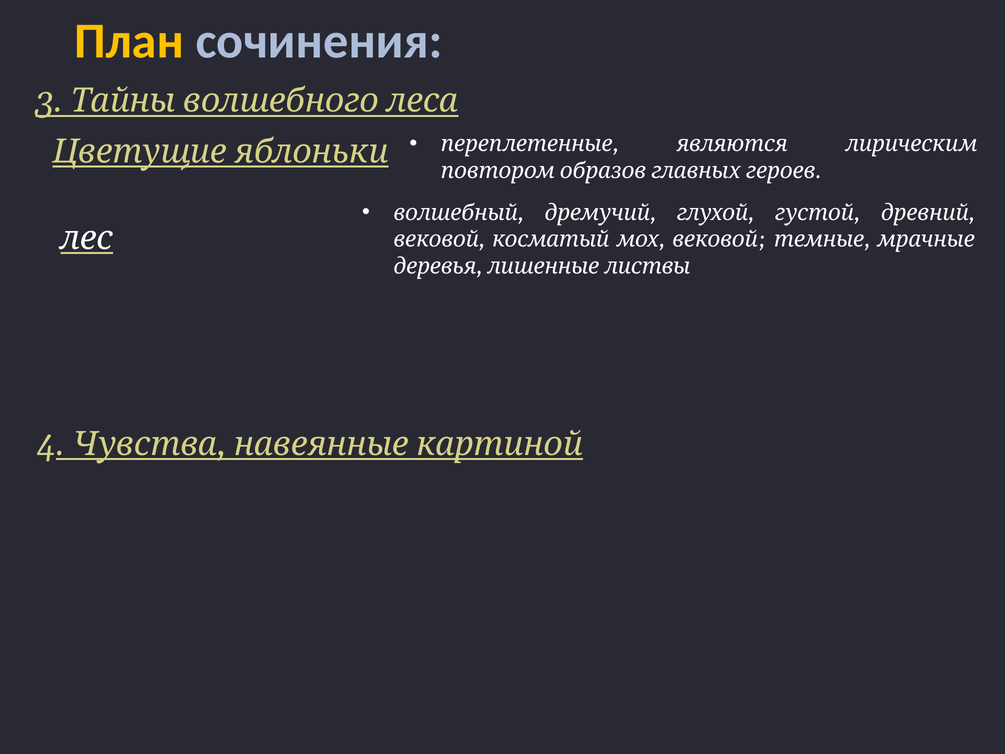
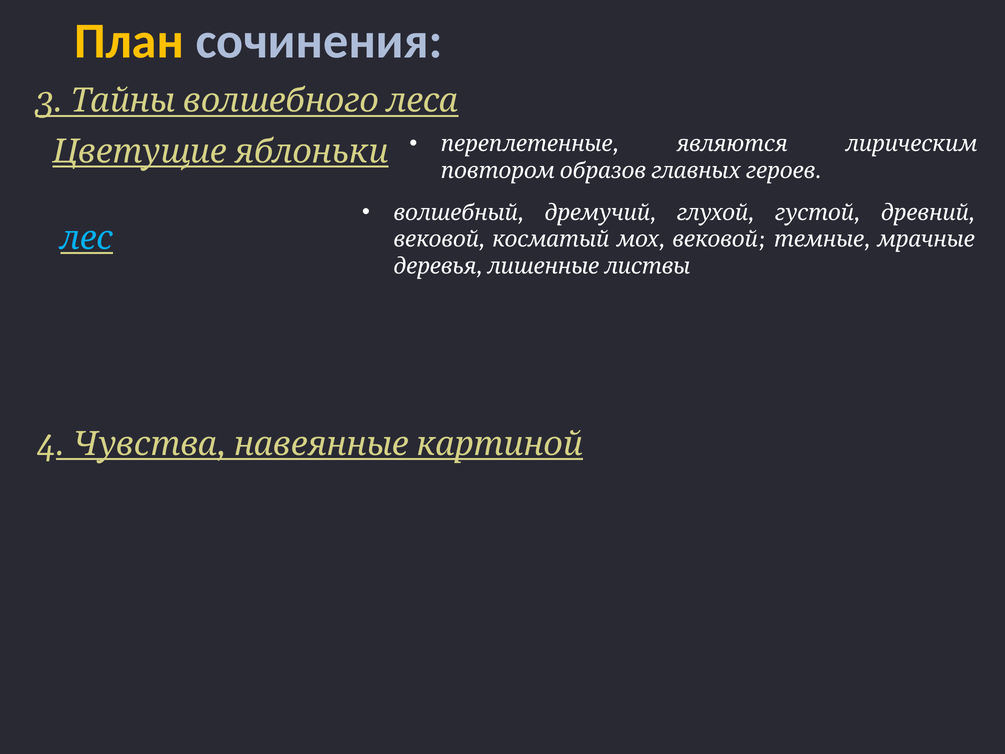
лес colour: white -> light blue
